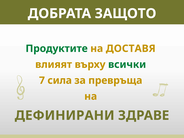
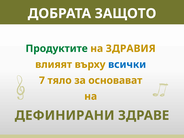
ДОСТАВЯ: ДОСТАВЯ -> ЗДРАВИЯ
всички colour: green -> blue
сила: сила -> тяло
превръща: превръща -> основават
